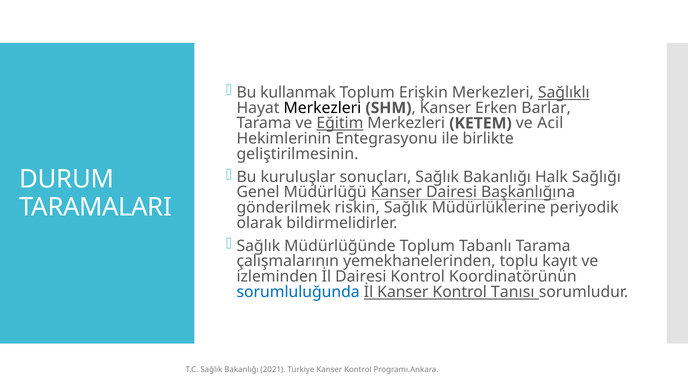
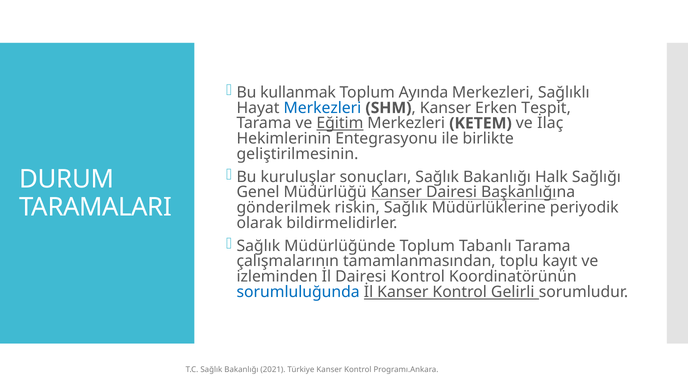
Erişkin: Erişkin -> Ayında
Sağlıklı underline: present -> none
Merkezleri at (322, 108) colour: black -> blue
Barlar: Barlar -> Tespit
Acil: Acil -> İlaç
yemekhanelerinden: yemekhanelerinden -> tamamlanmasından
Tanısı: Tanısı -> Gelirli
